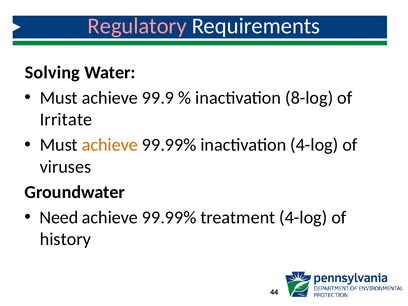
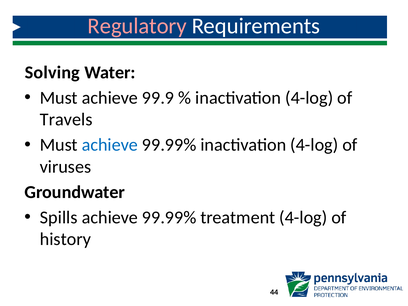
8-log at (309, 98): 8-log -> 4-log
Irritate: Irritate -> Travels
achieve at (110, 145) colour: orange -> blue
Need: Need -> Spills
